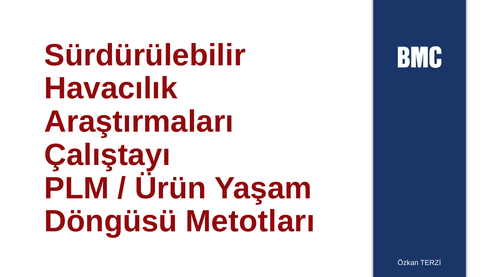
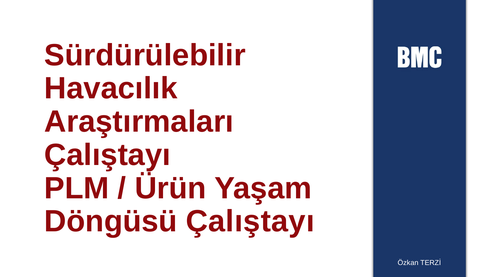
Döngüsü Metotları: Metotları -> Çalıştayı
